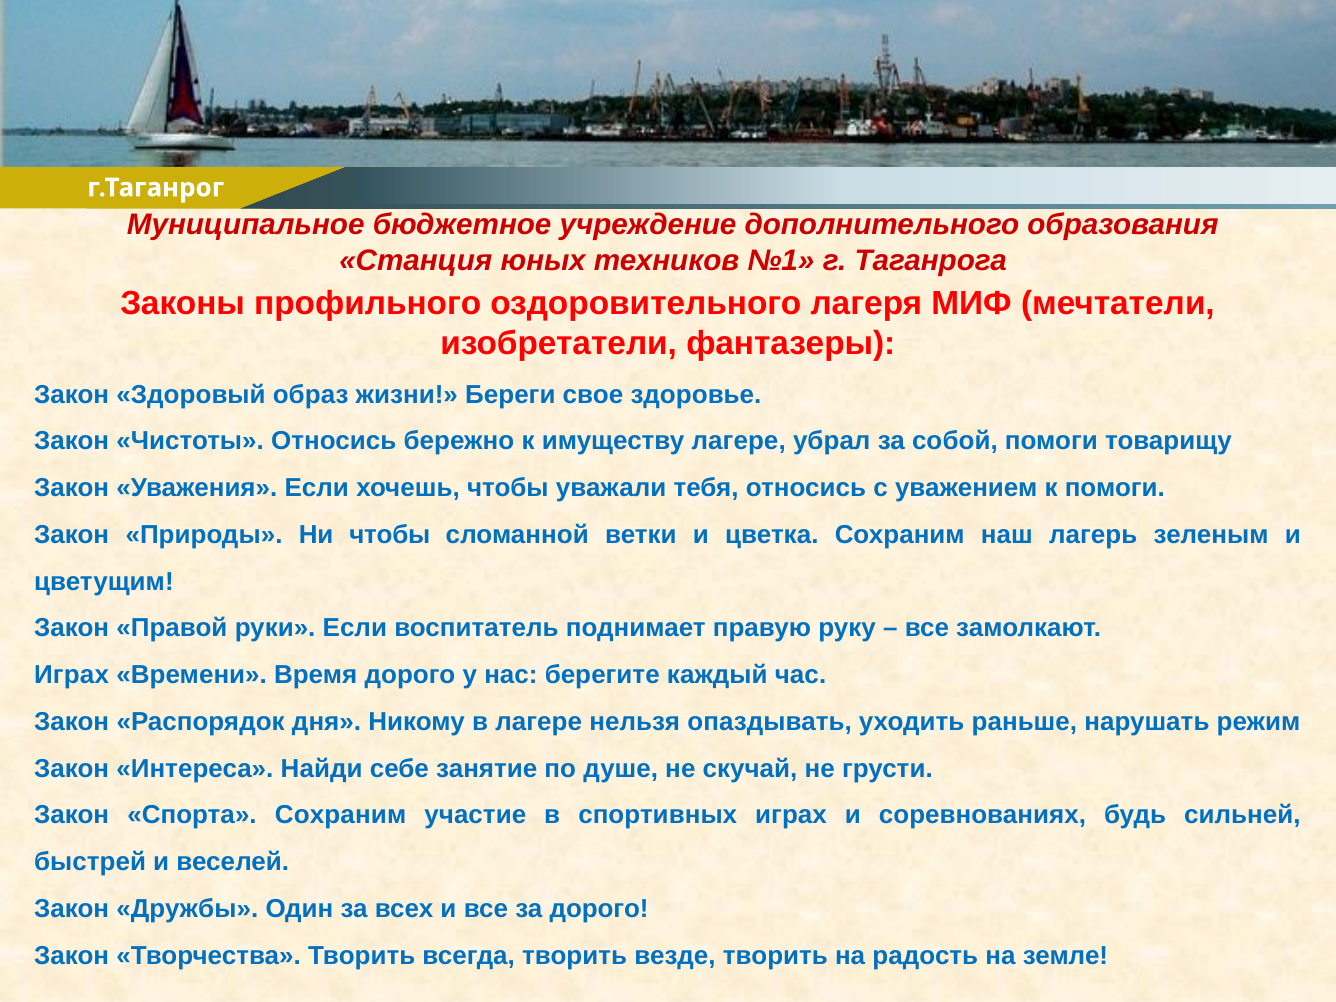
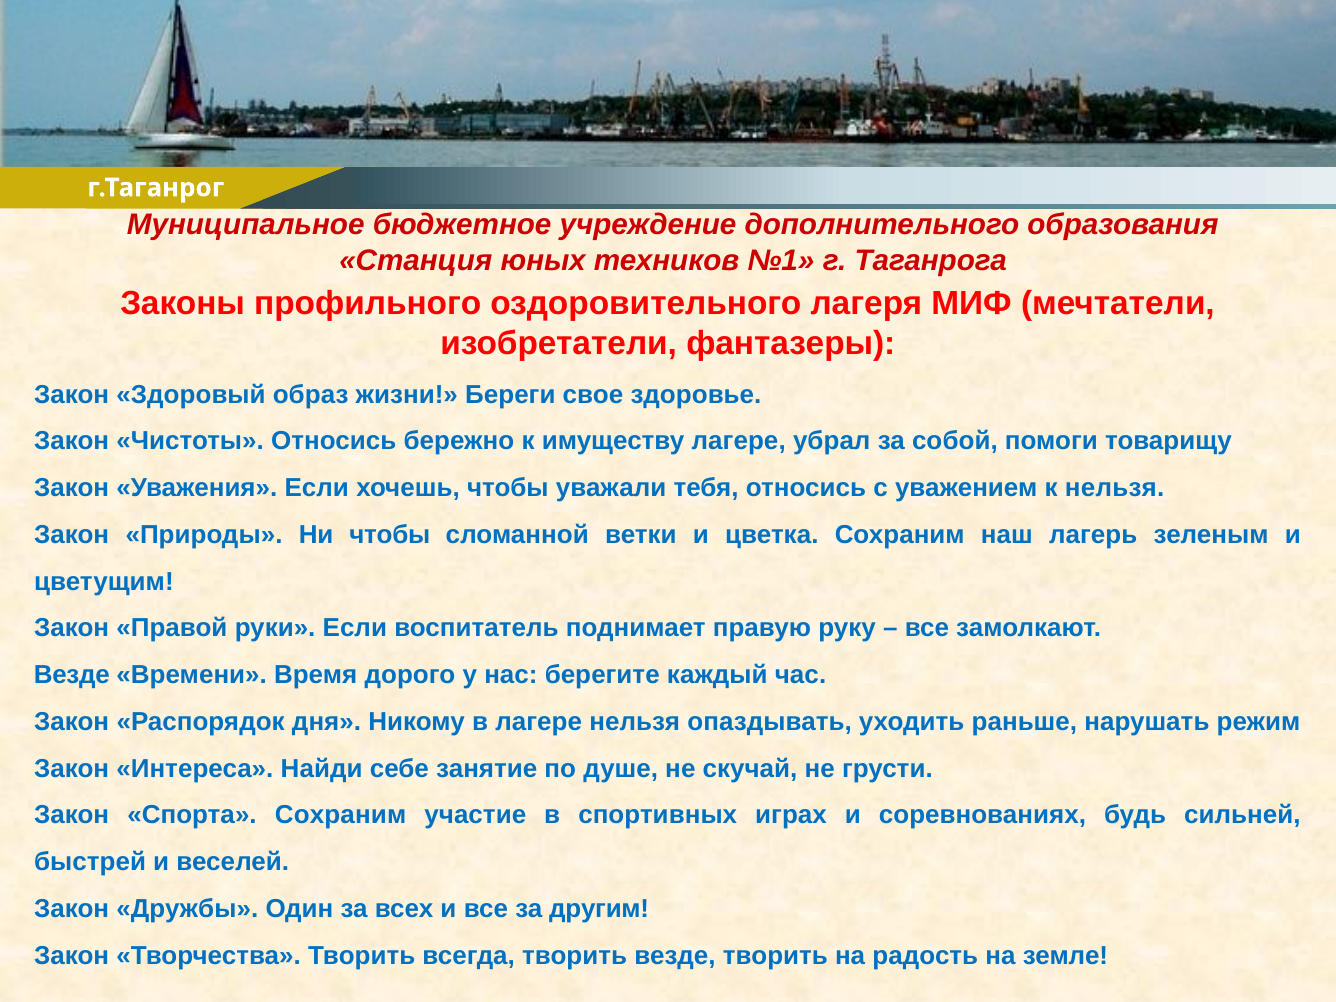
к помоги: помоги -> нельзя
Играх at (72, 675): Играх -> Везде
за дорого: дорого -> другим
